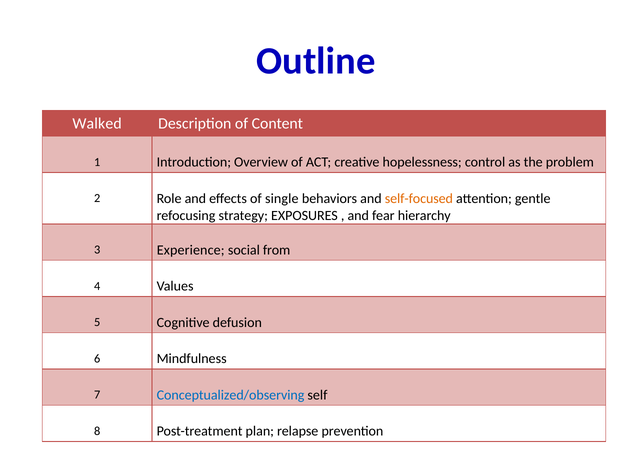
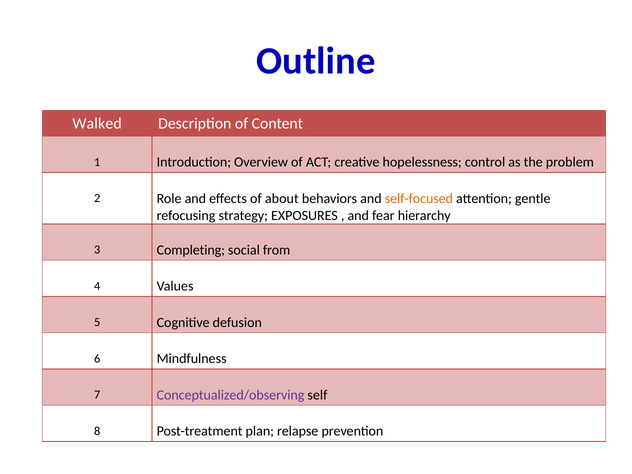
single: single -> about
Experience: Experience -> Completing
Conceptualized/observing colour: blue -> purple
